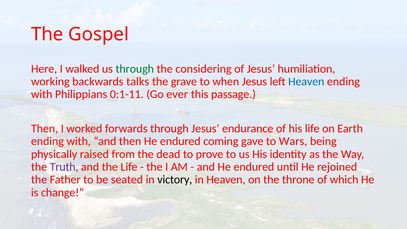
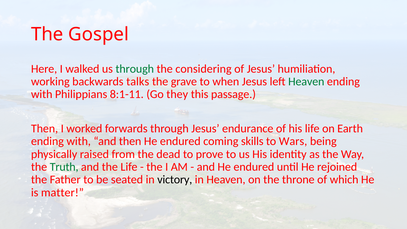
Heaven at (306, 82) colour: blue -> green
0:1-11: 0:1-11 -> 8:1-11
ever: ever -> they
gave: gave -> skills
Truth colour: purple -> green
change: change -> matter
